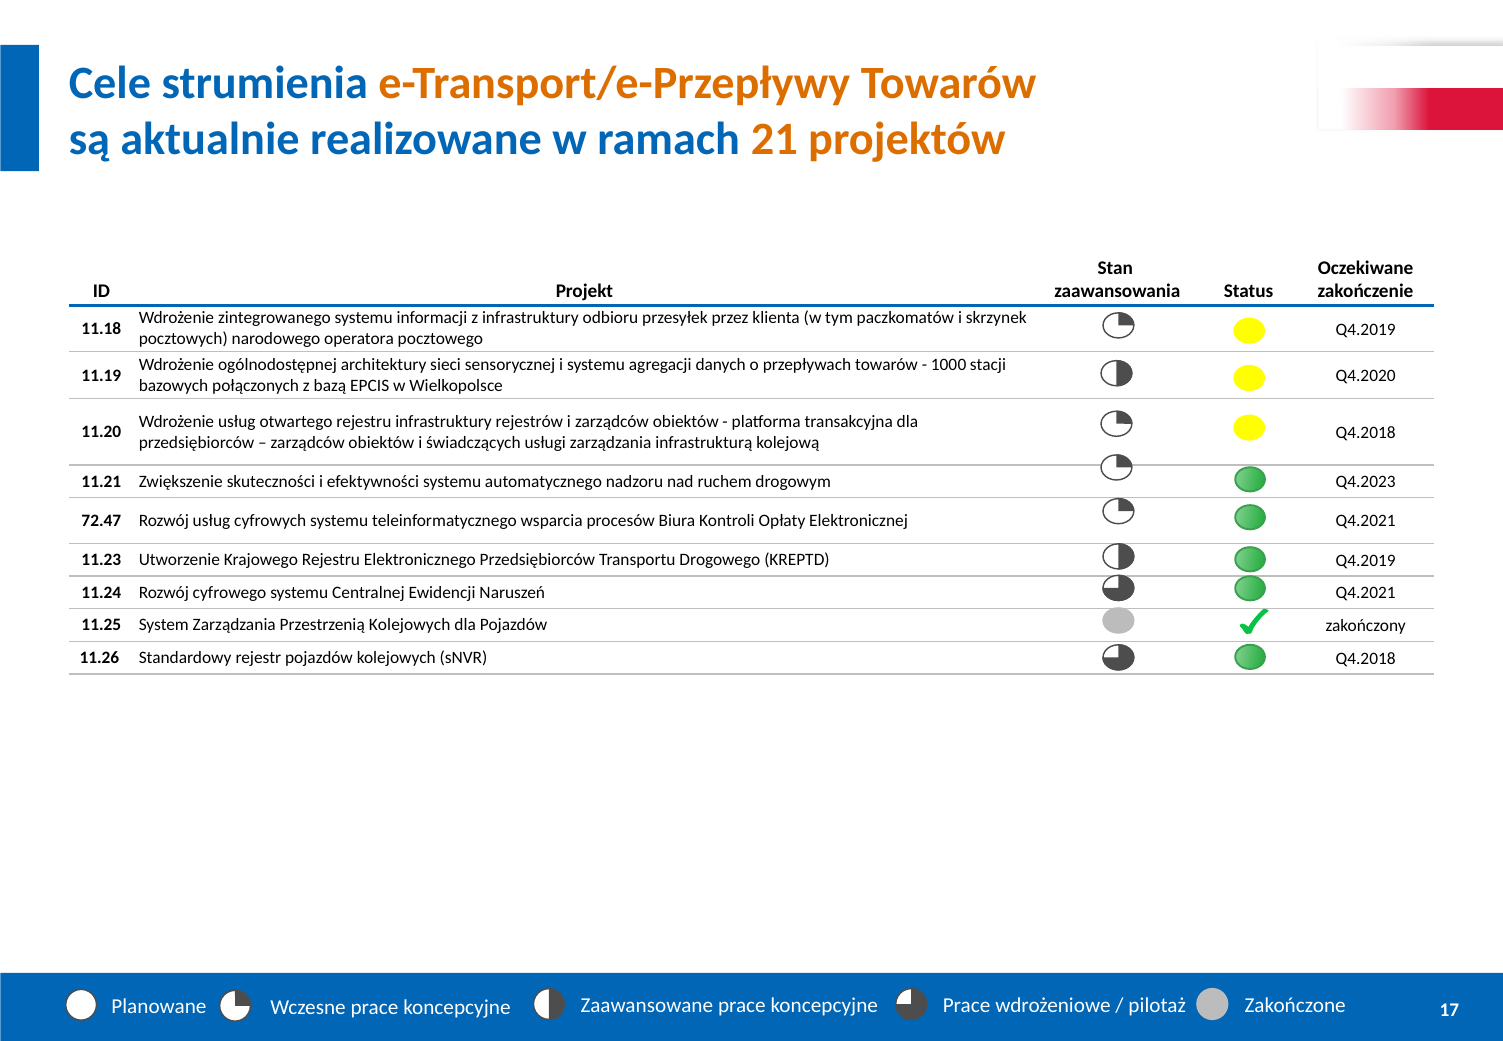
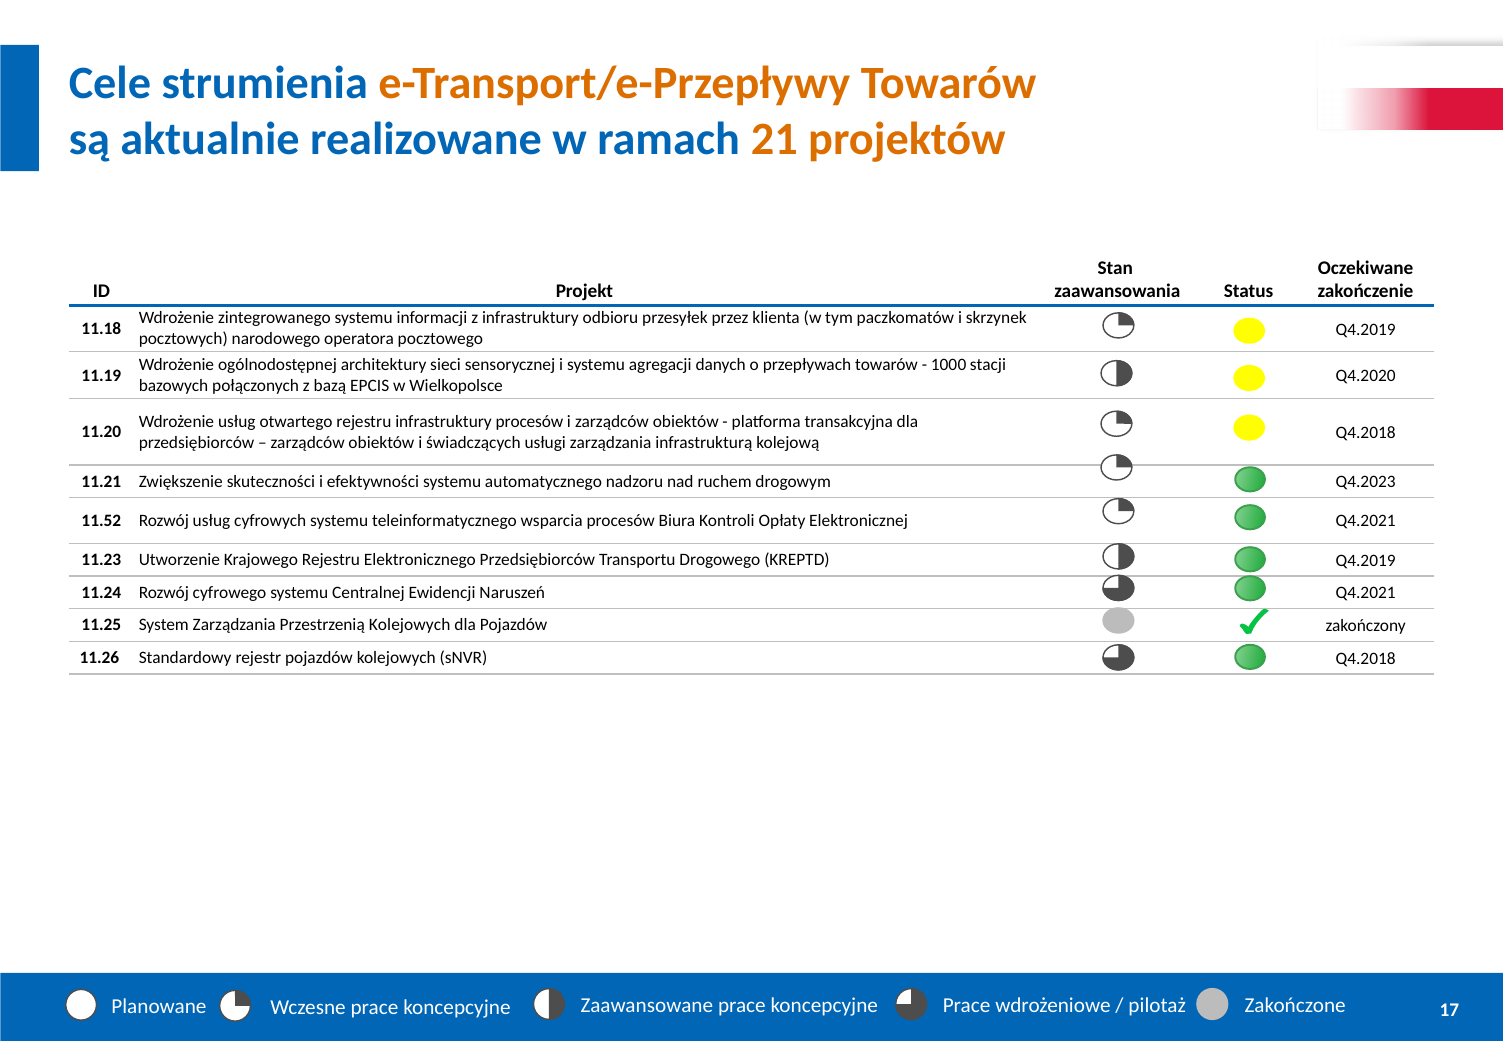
infrastruktury rejestrów: rejestrów -> procesów
72.47: 72.47 -> 11.52
